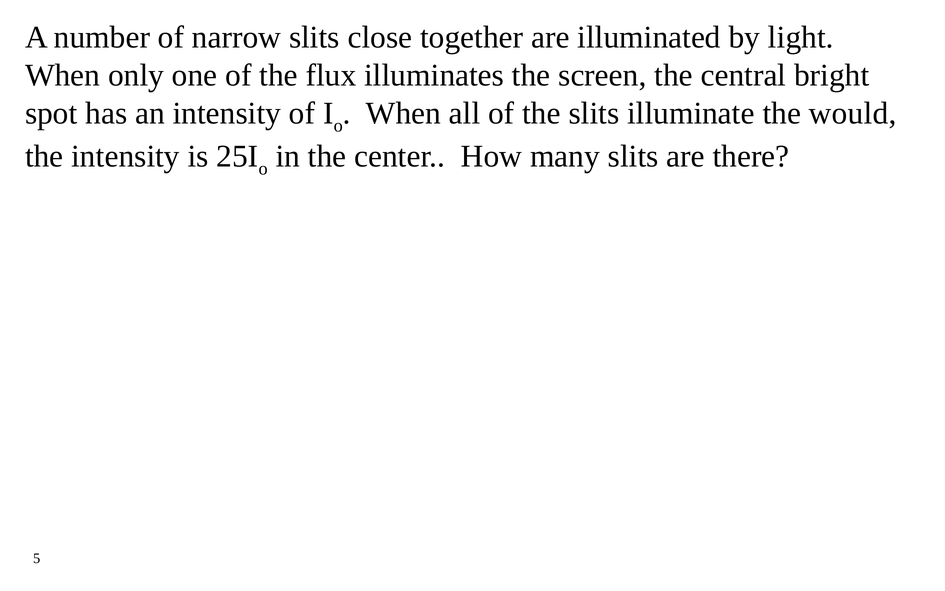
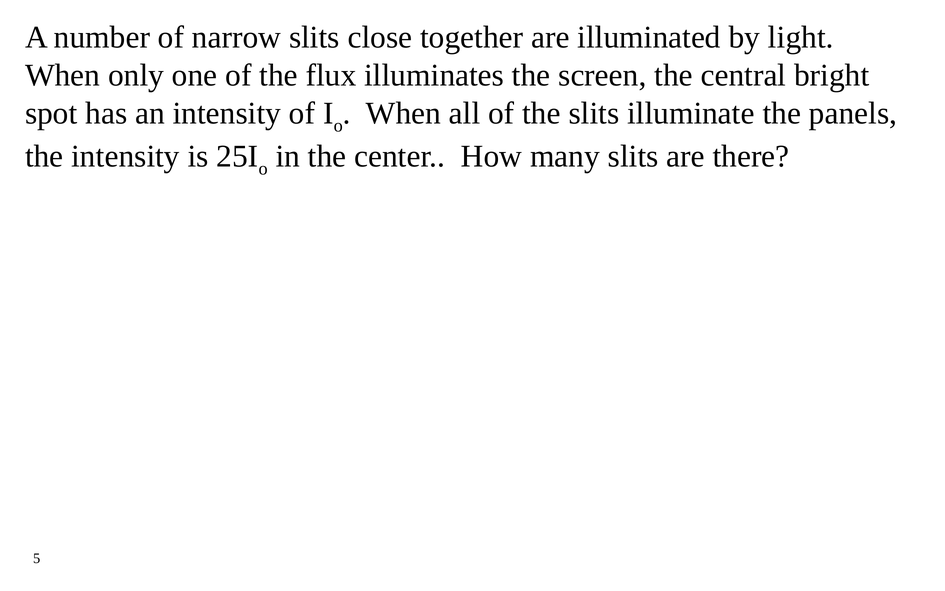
would: would -> panels
